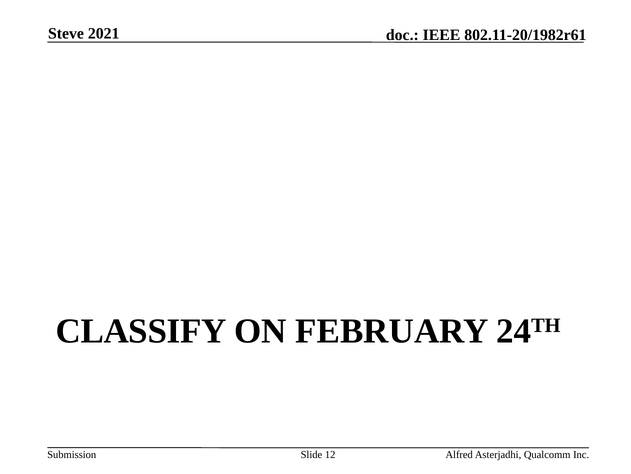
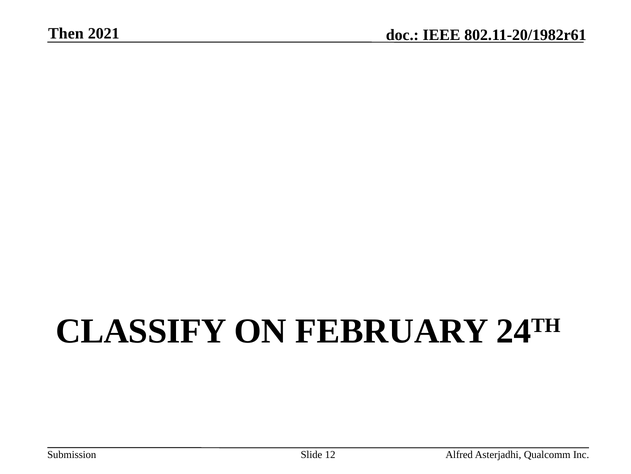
Steve: Steve -> Then
